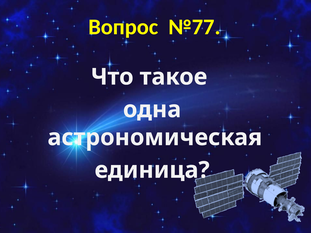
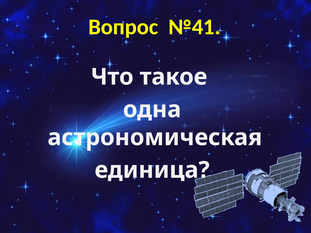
№77: №77 -> №41
